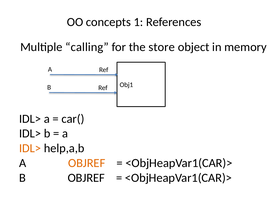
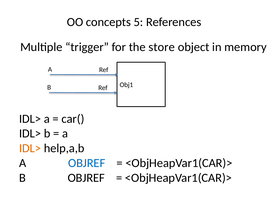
1: 1 -> 5
calling: calling -> trigger
OBJREF at (87, 164) colour: orange -> blue
